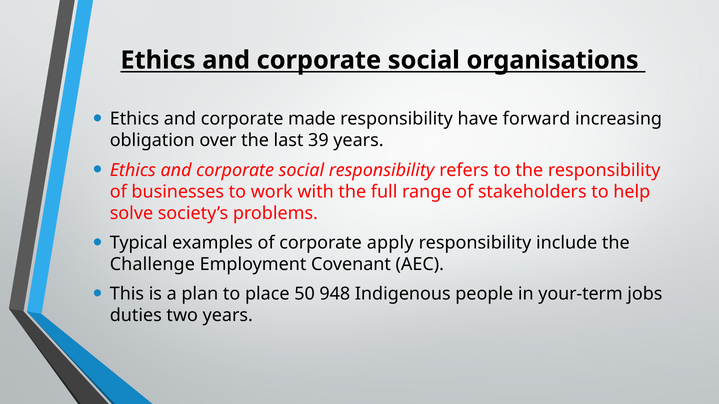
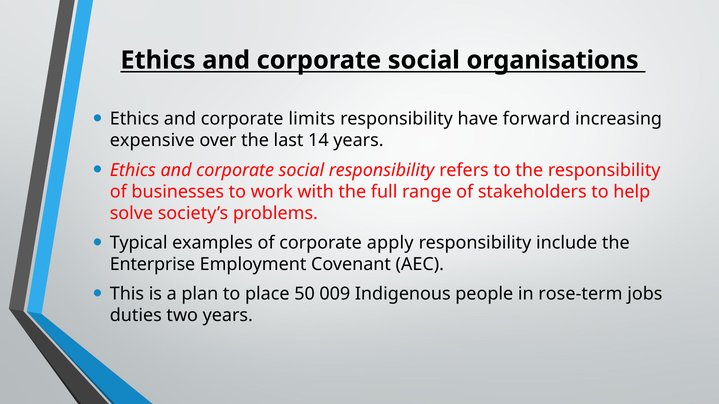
made: made -> limits
obligation: obligation -> expensive
39: 39 -> 14
Challenge: Challenge -> Enterprise
948: 948 -> 009
your-term: your-term -> rose-term
